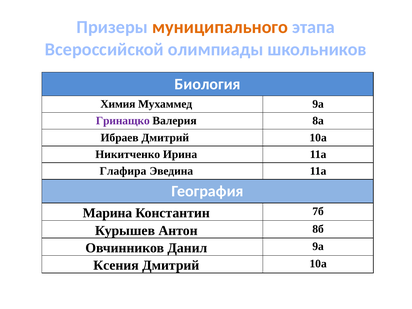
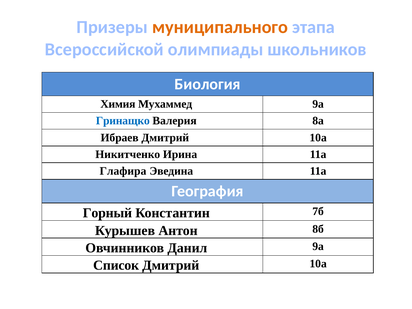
Гринащко colour: purple -> blue
Марина: Марина -> Горный
Ксения: Ксения -> Список
